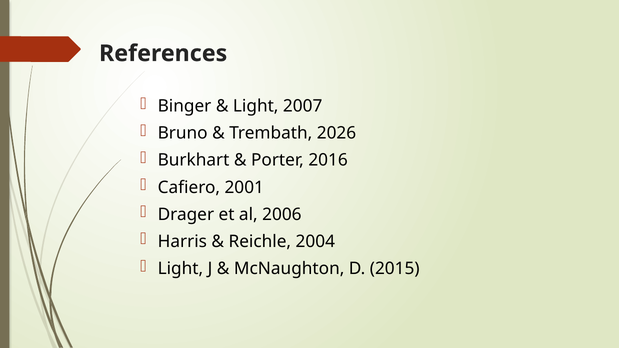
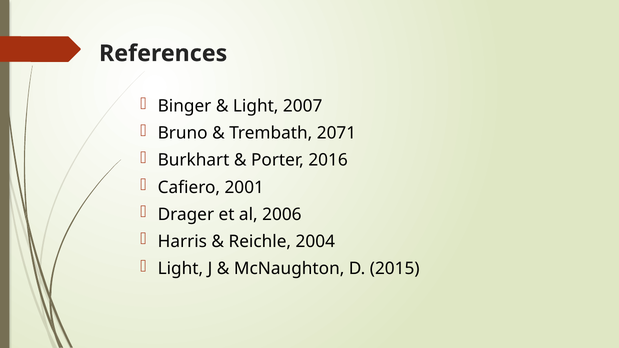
2026: 2026 -> 2071
